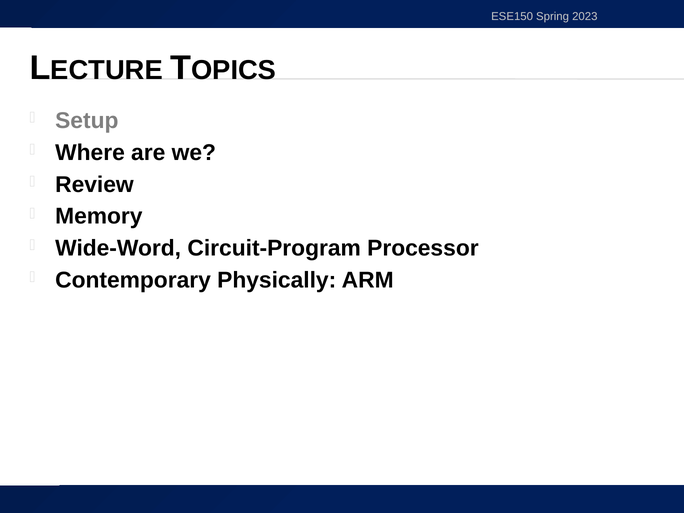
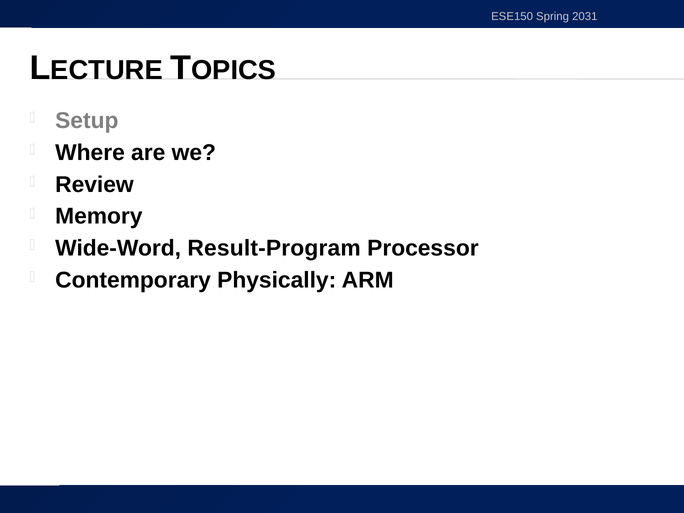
2023: 2023 -> 2031
Circuit-Program: Circuit-Program -> Result-Program
